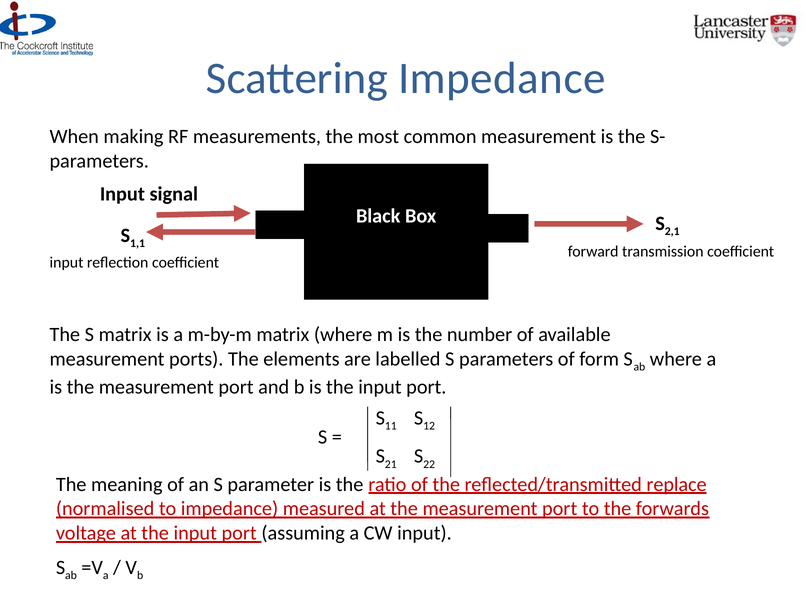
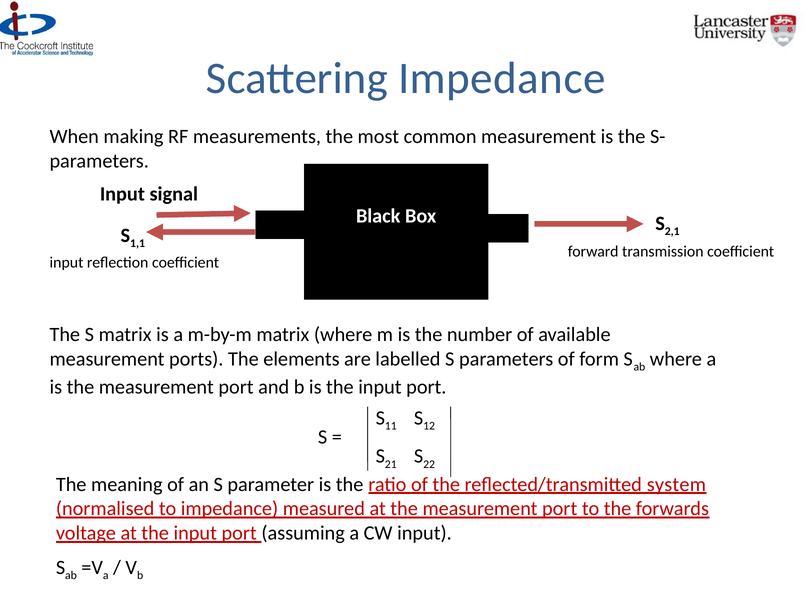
replace: replace -> system
